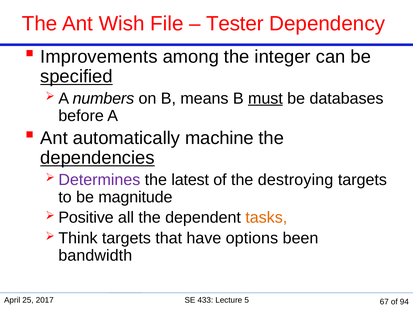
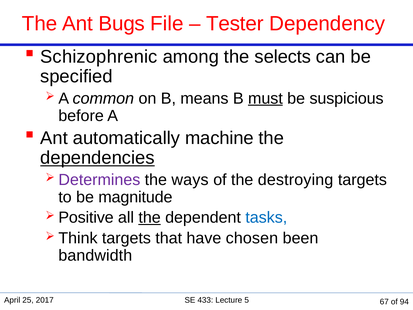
Wish: Wish -> Bugs
Improvements: Improvements -> Schizophrenic
integer: integer -> selects
specified underline: present -> none
numbers: numbers -> common
databases: databases -> suspicious
latest: latest -> ways
the at (150, 217) underline: none -> present
tasks colour: orange -> blue
options: options -> chosen
